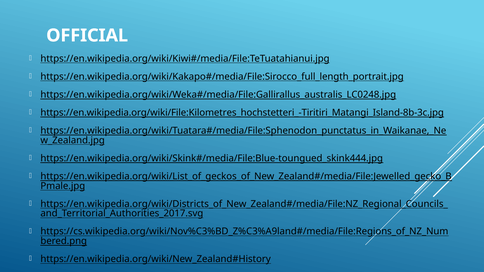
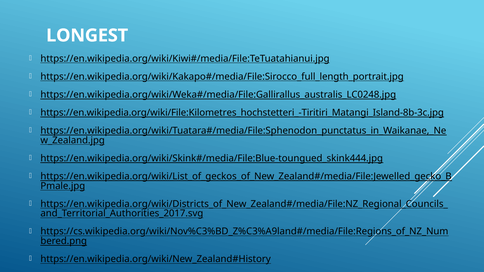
OFFICIAL: OFFICIAL -> LONGEST
